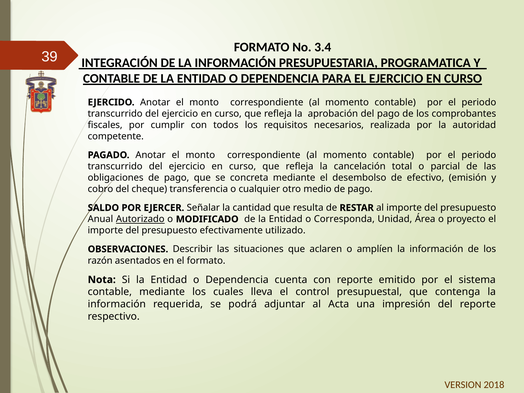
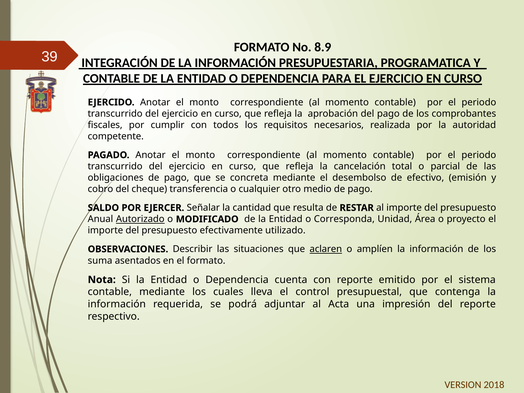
3.4: 3.4 -> 8.9
aclaren underline: none -> present
razón: razón -> suma
